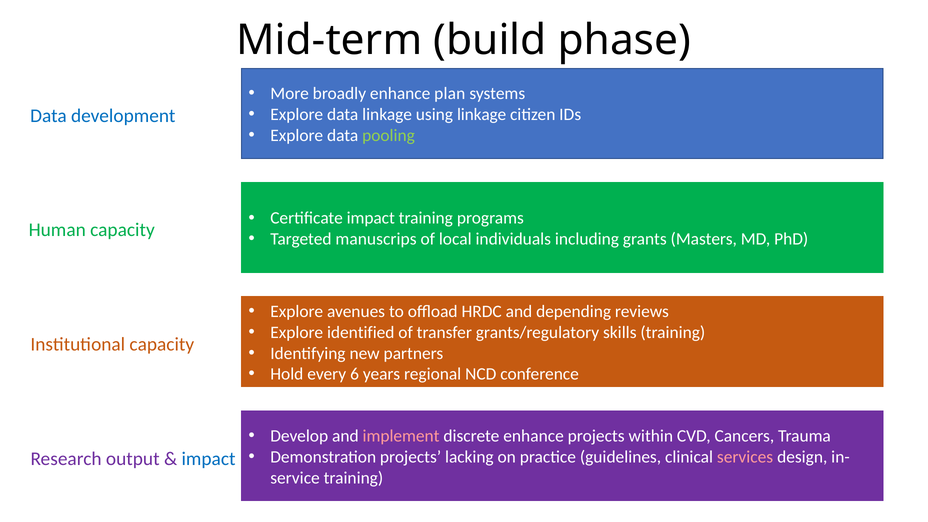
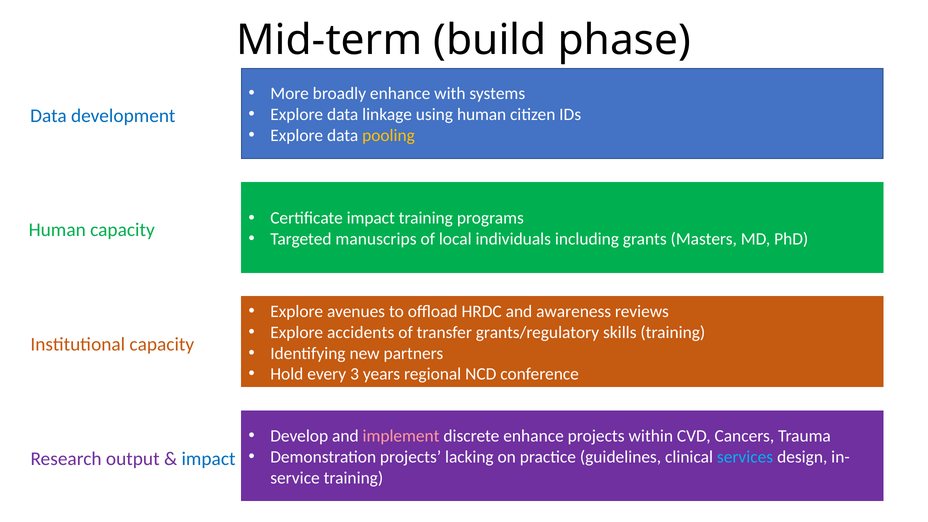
plan: plan -> with
using linkage: linkage -> human
pooling colour: light green -> yellow
depending: depending -> awareness
identified: identified -> accidents
6: 6 -> 3
services colour: pink -> light blue
